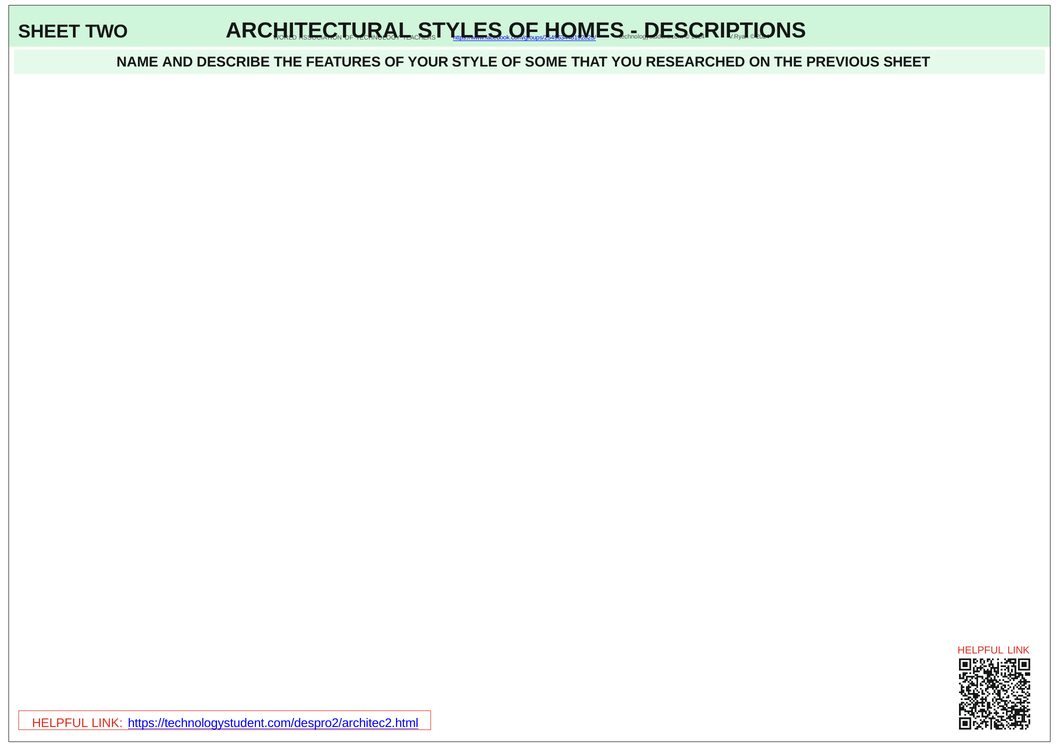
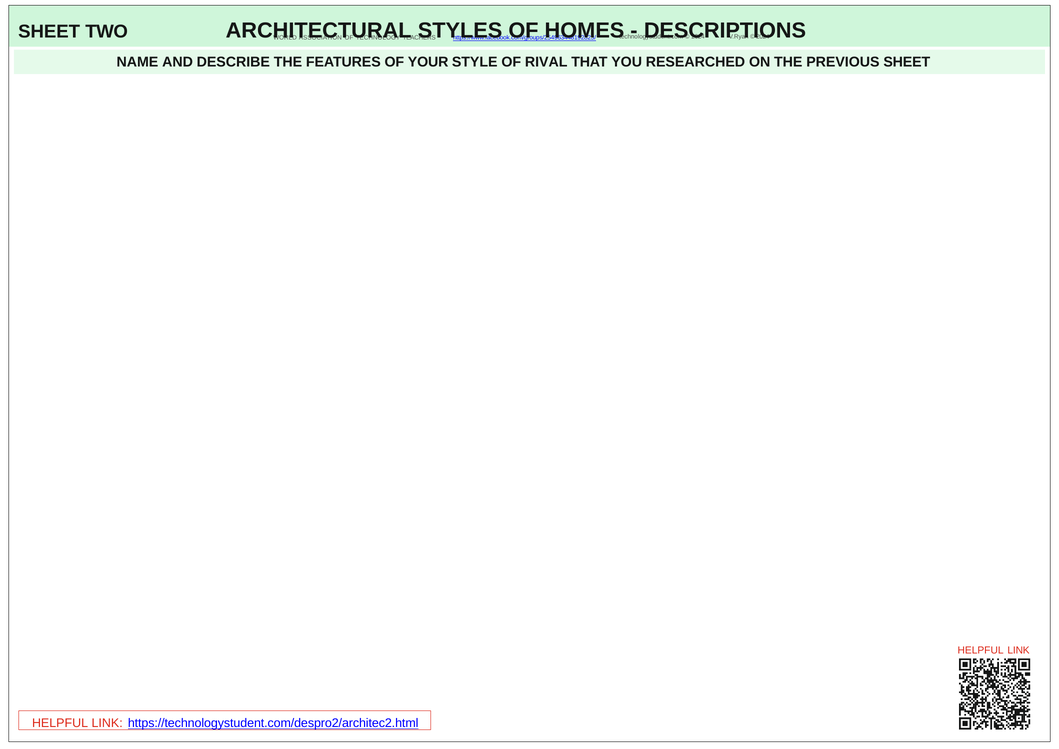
SOME: SOME -> RIVAL
